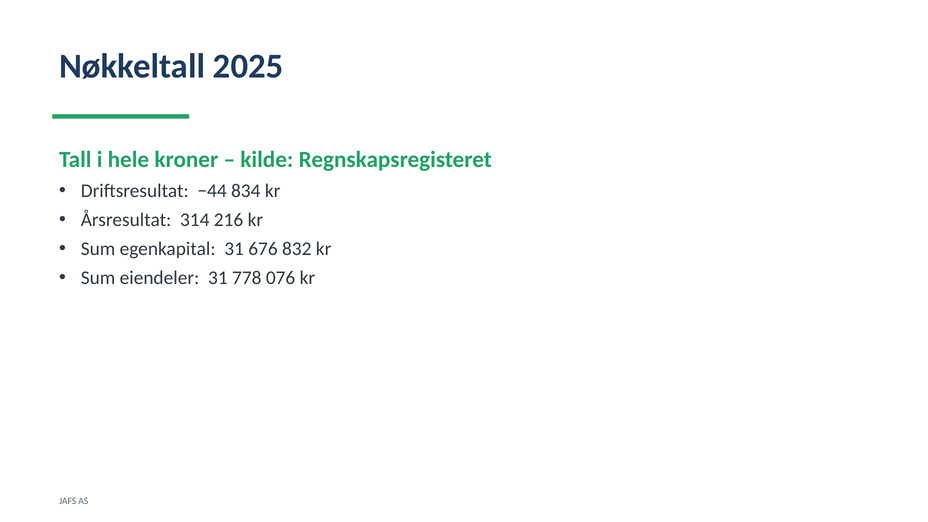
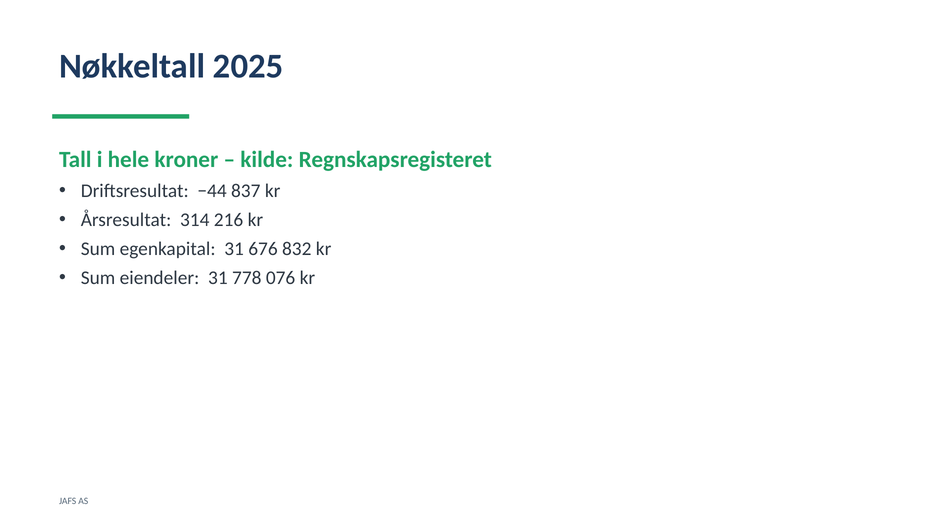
834: 834 -> 837
